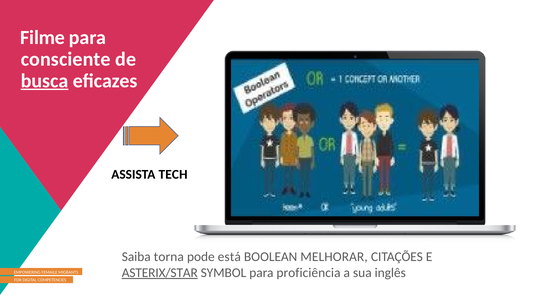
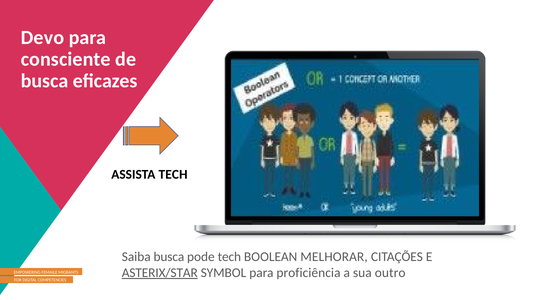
Filme: Filme -> Devo
busca at (44, 81) underline: present -> none
Saiba torna: torna -> busca
pode está: está -> tech
inglês: inglês -> outro
